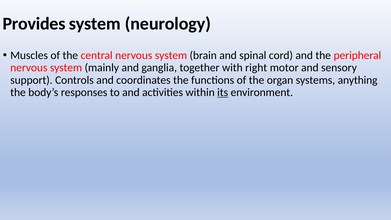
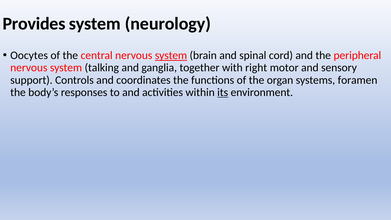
Muscles: Muscles -> Oocytes
system at (171, 55) underline: none -> present
mainly: mainly -> talking
anything: anything -> foramen
